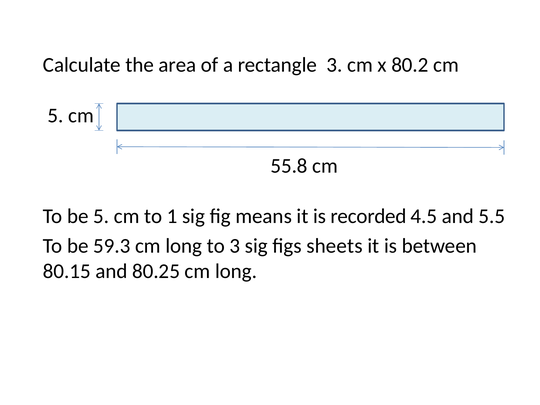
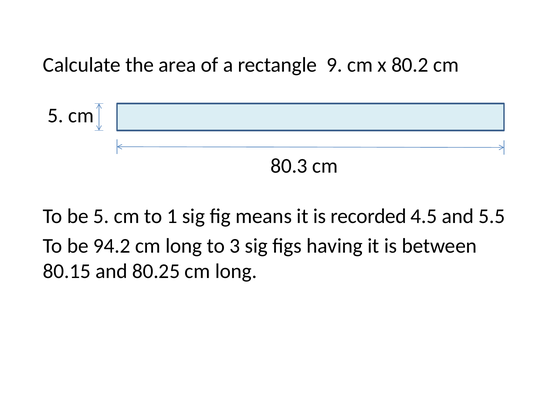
rectangle 3: 3 -> 9
55.8: 55.8 -> 80.3
59.3: 59.3 -> 94.2
sheets: sheets -> having
